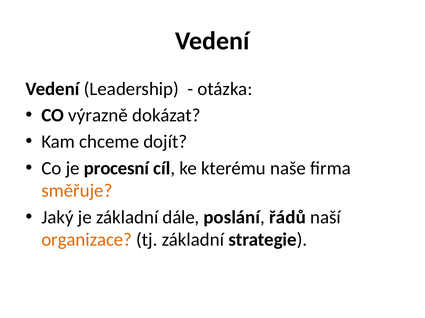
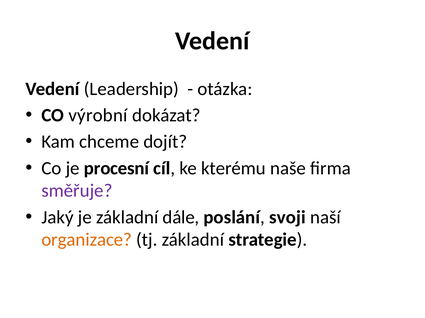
výrazně: výrazně -> výrobní
směřuje colour: orange -> purple
řádů: řádů -> svoji
